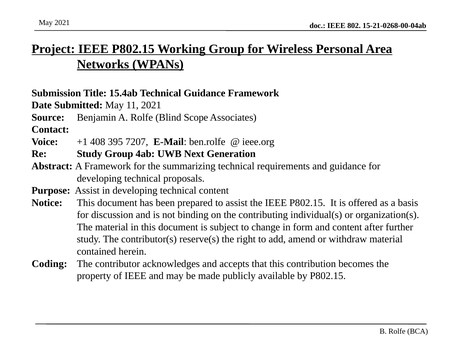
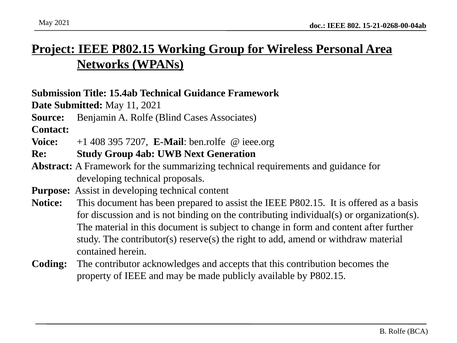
Scope: Scope -> Cases
